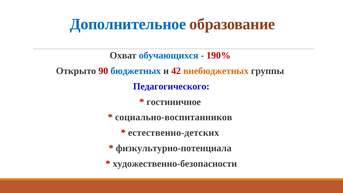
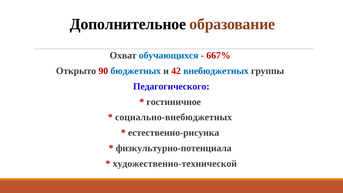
Дополнительное colour: blue -> black
190%: 190% -> 667%
внебюджетных colour: orange -> blue
социально-воспитанников: социально-воспитанников -> социально-внебюджетных
естественно-детских: естественно-детских -> естественно-рисунка
художественно-безопасности: художественно-безопасности -> художественно-технической
